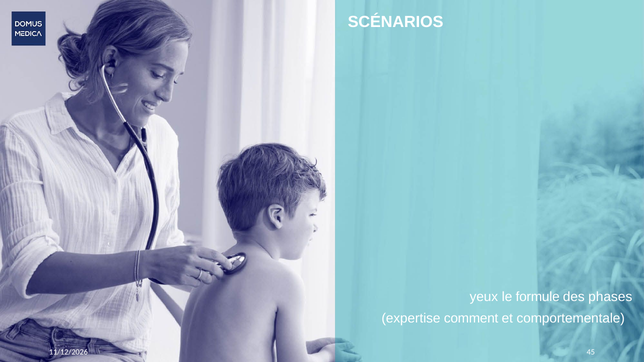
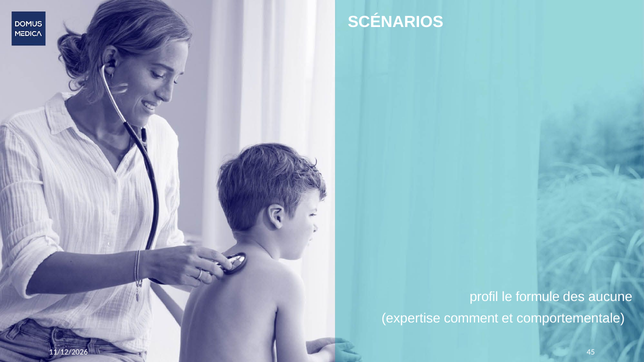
yeux: yeux -> profil
phases: phases -> aucune
